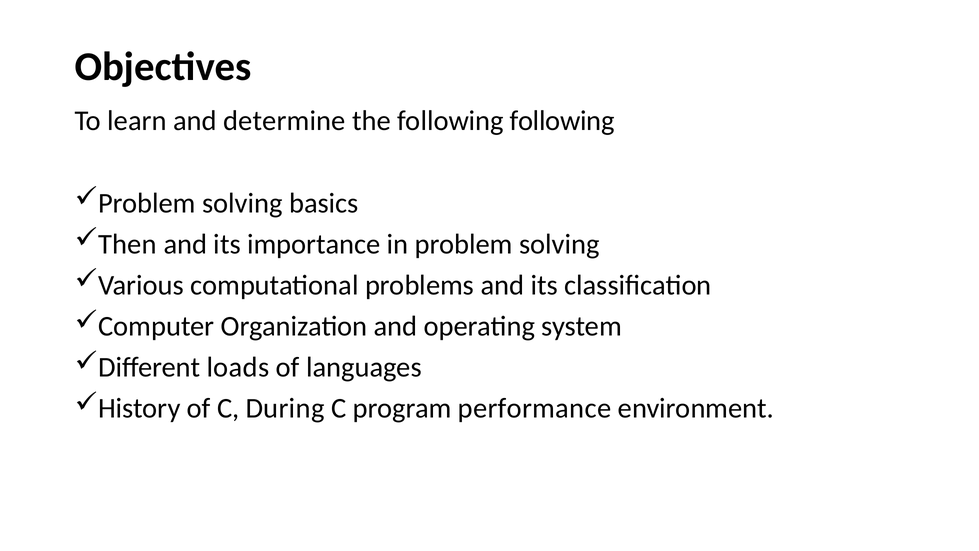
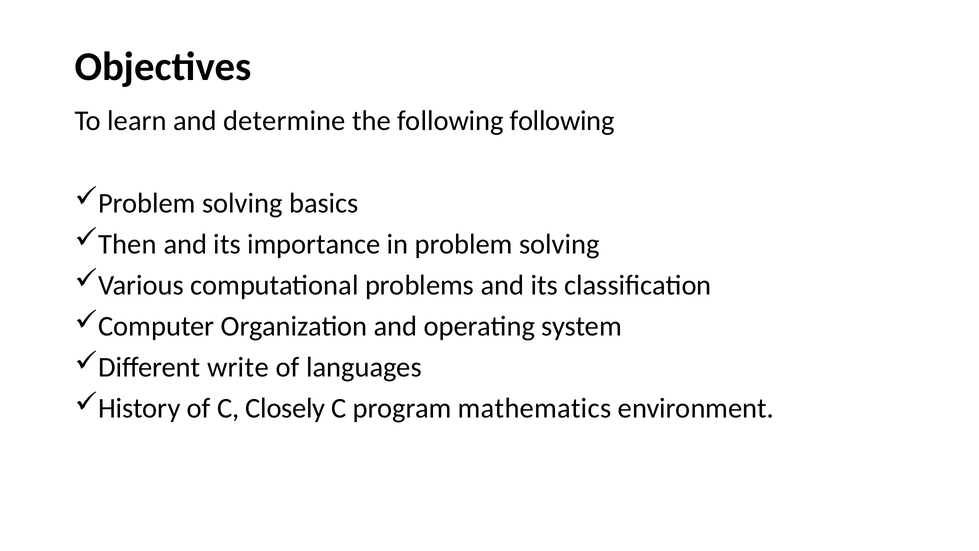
loads: loads -> write
During: During -> Closely
performance: performance -> mathematics
